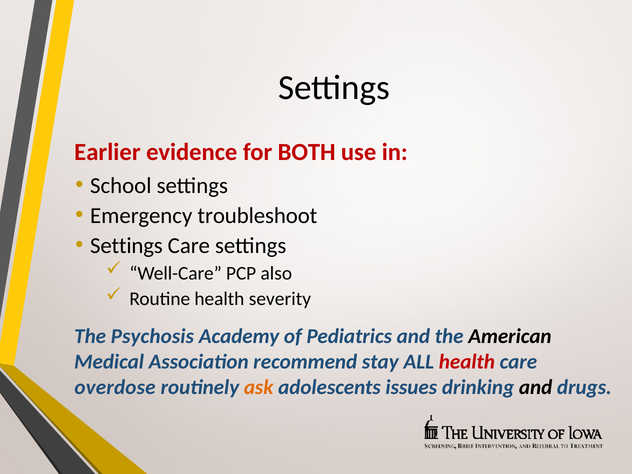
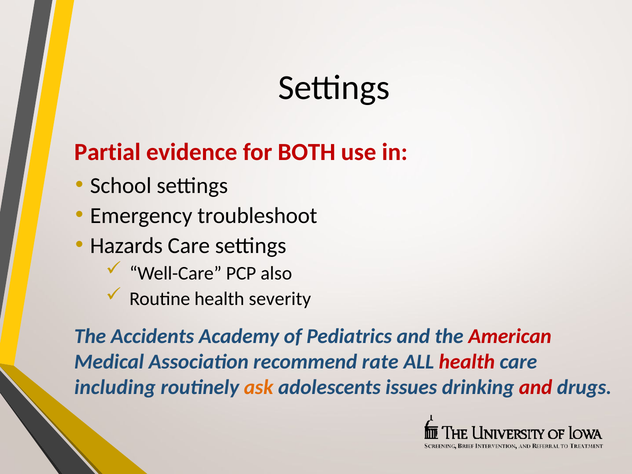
Earlier: Earlier -> Partial
Settings at (126, 246): Settings -> Hazards
Psychosis: Psychosis -> Accidents
American colour: black -> red
stay: stay -> rate
overdose: overdose -> including
and at (536, 387) colour: black -> red
